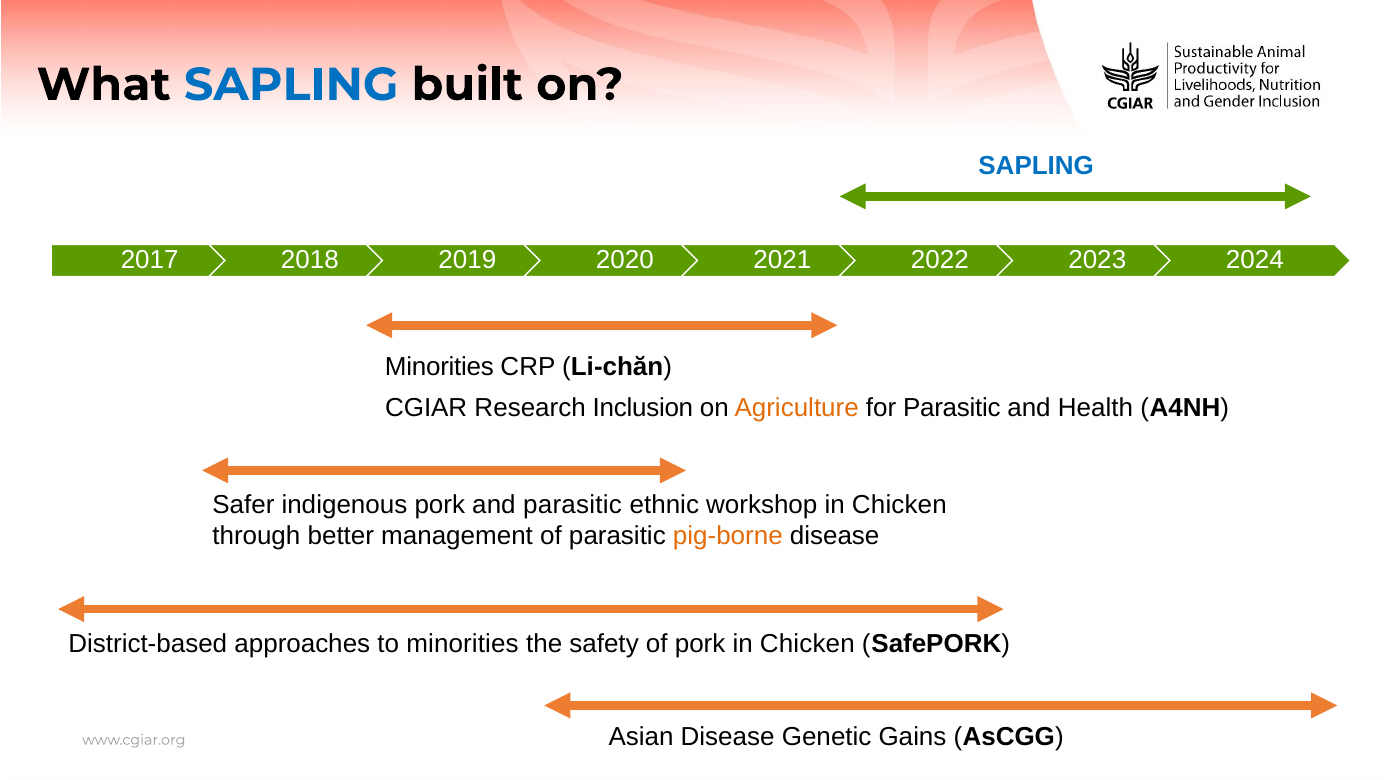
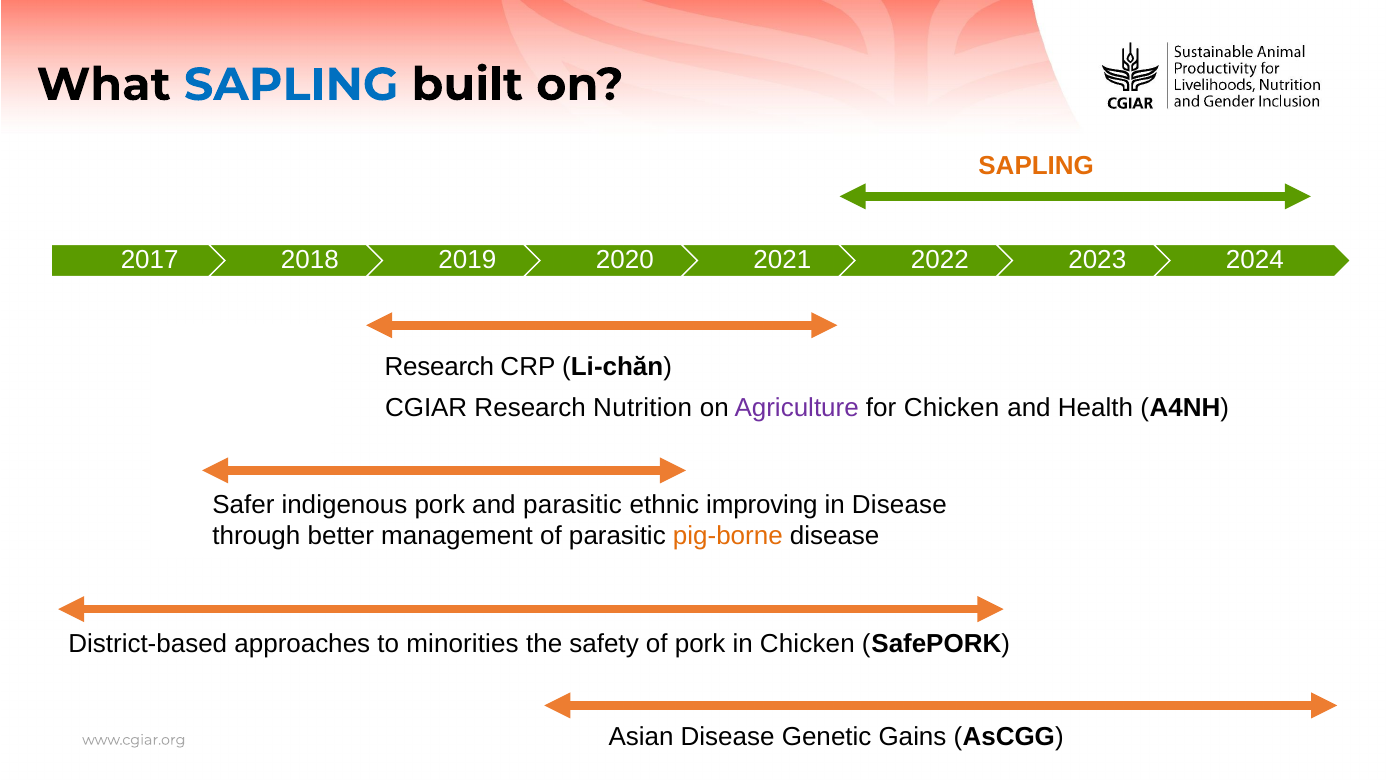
SAPLING at (1036, 166) colour: blue -> orange
Minorities at (439, 367): Minorities -> Research
Inclusion: Inclusion -> Nutrition
Agriculture colour: orange -> purple
for Parasitic: Parasitic -> Chicken
workshop: workshop -> improving
Chicken at (899, 505): Chicken -> Disease
